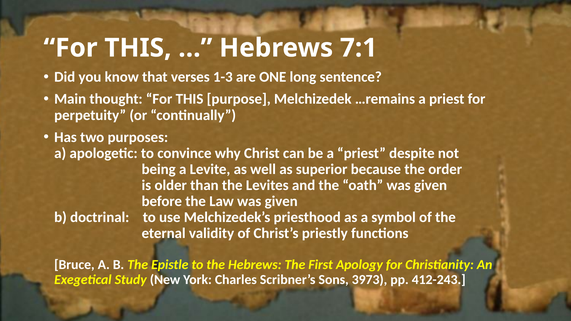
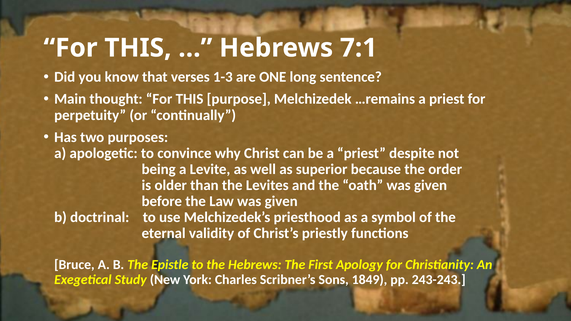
3973: 3973 -> 1849
412-243: 412-243 -> 243-243
